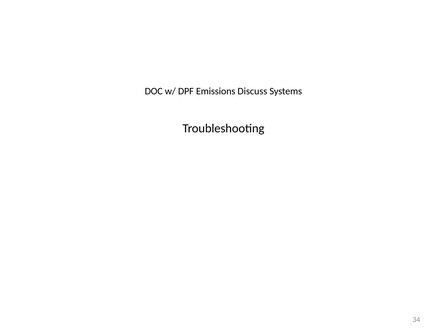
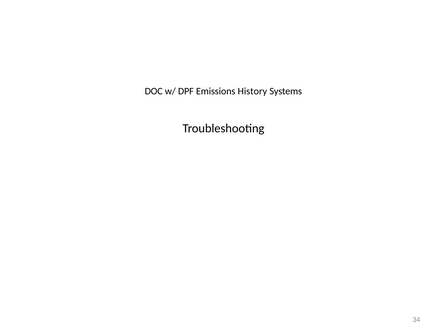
Discuss: Discuss -> History
